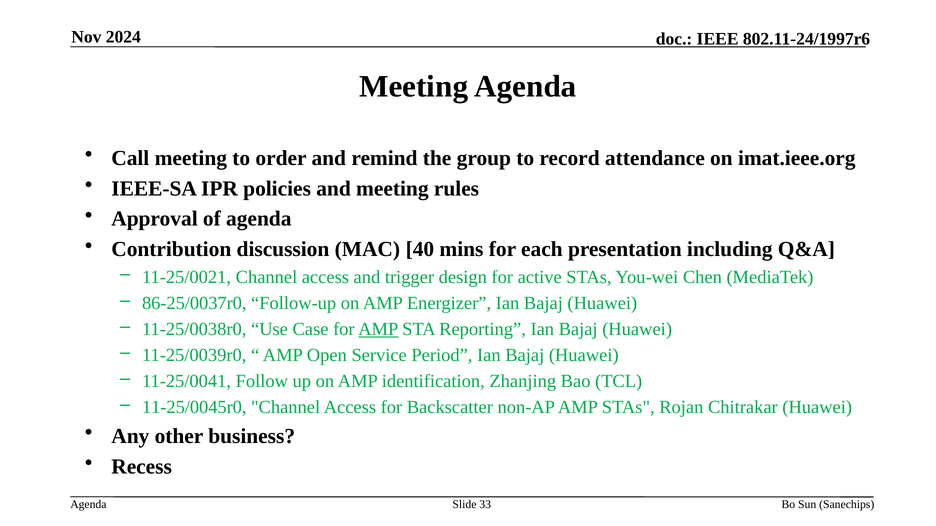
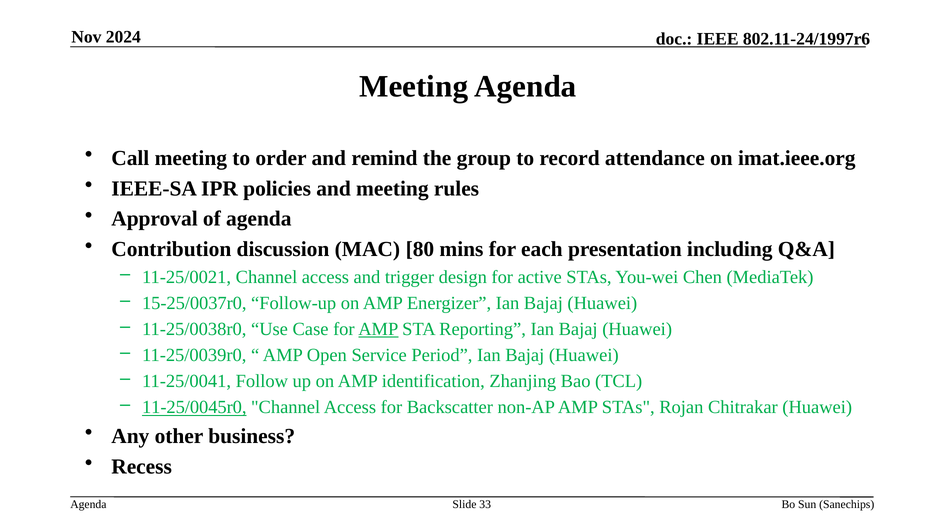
40: 40 -> 80
86-25/0037r0: 86-25/0037r0 -> 15-25/0037r0
11-25/0045r0 underline: none -> present
